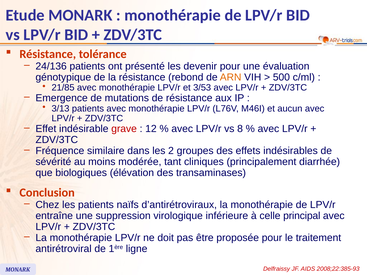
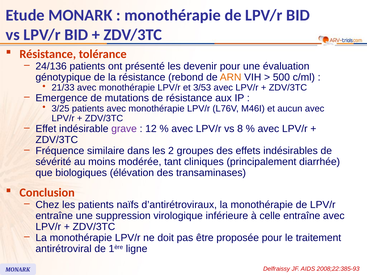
21/85: 21/85 -> 21/33
3/13: 3/13 -> 3/25
grave colour: red -> purple
celle principal: principal -> entraîne
